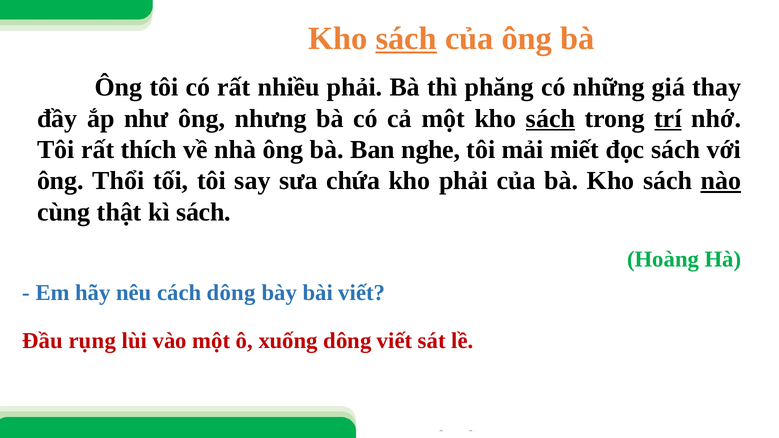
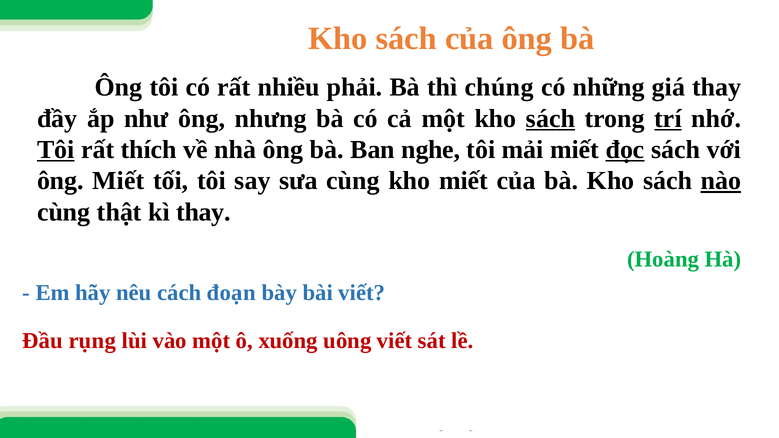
sách at (406, 39) underline: present -> none
phăng: phăng -> chúng
Tôi at (56, 150) underline: none -> present
đọc underline: none -> present
ông Thổi: Thổi -> Miết
sưa chứa: chứa -> cùng
kho phải: phải -> miết
kì sách: sách -> thay
cách dông: dông -> đoạn
xuống dông: dông -> uông
